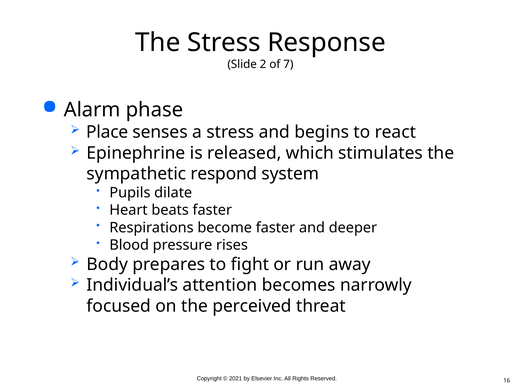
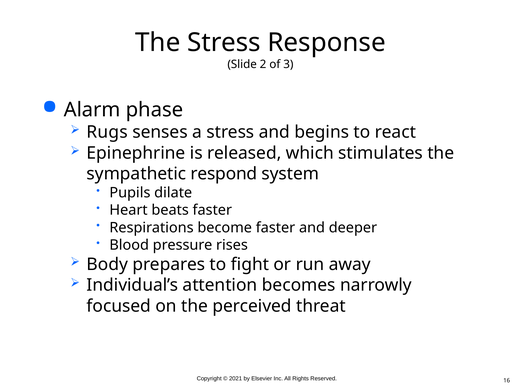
7: 7 -> 3
Place: Place -> Rugs
